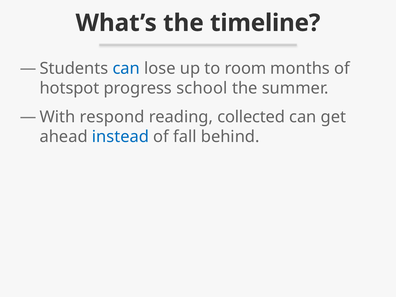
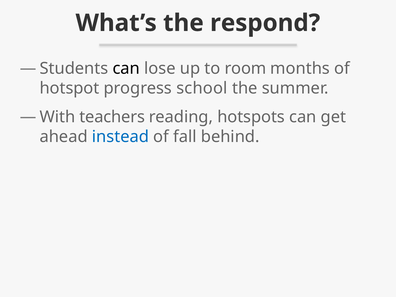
timeline: timeline -> respond
can at (126, 68) colour: blue -> black
respond: respond -> teachers
collected: collected -> hotspots
